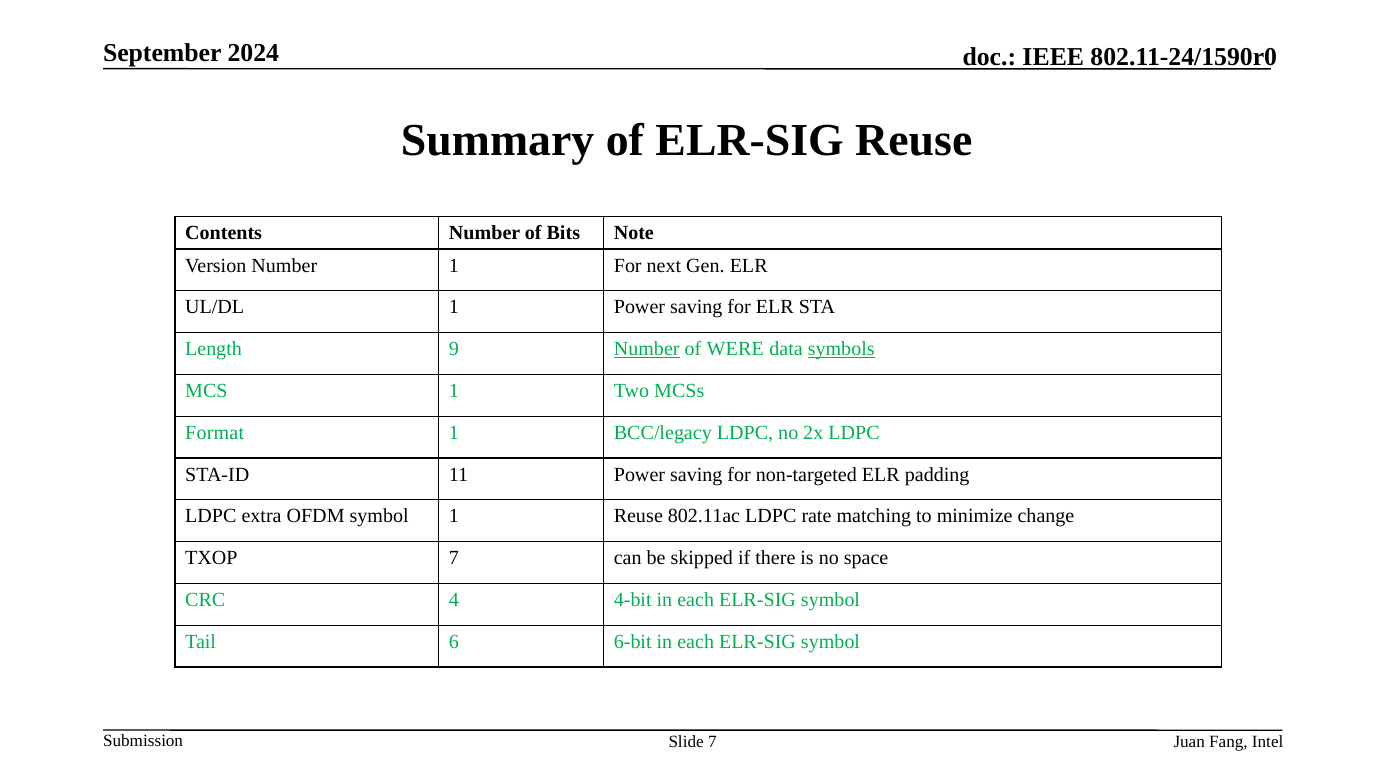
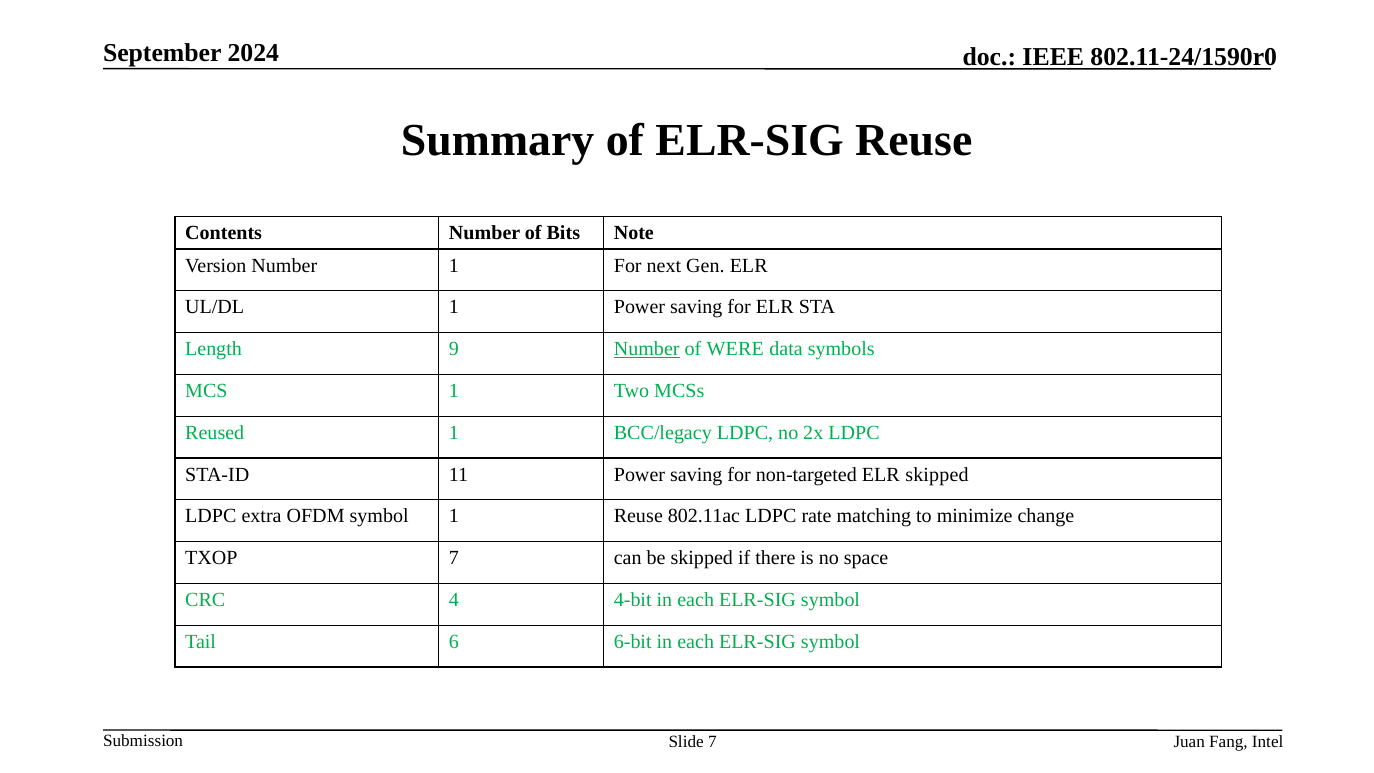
symbols underline: present -> none
Format: Format -> Reused
ELR padding: padding -> skipped
